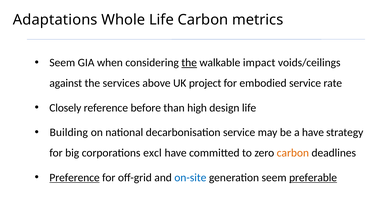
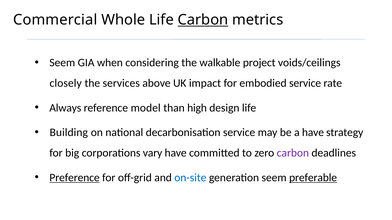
Adaptations: Adaptations -> Commercial
Carbon at (203, 20) underline: none -> present
the at (189, 63) underline: present -> none
impact: impact -> project
against: against -> closely
project: project -> impact
Closely: Closely -> Always
before: before -> model
excl: excl -> vary
carbon at (293, 153) colour: orange -> purple
